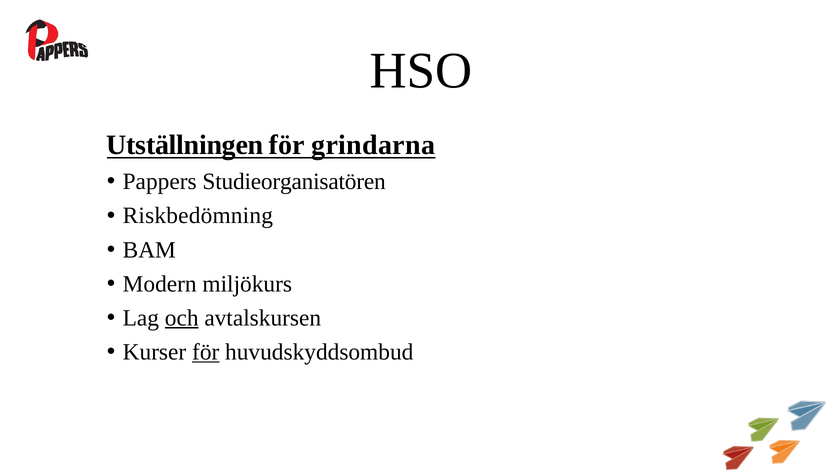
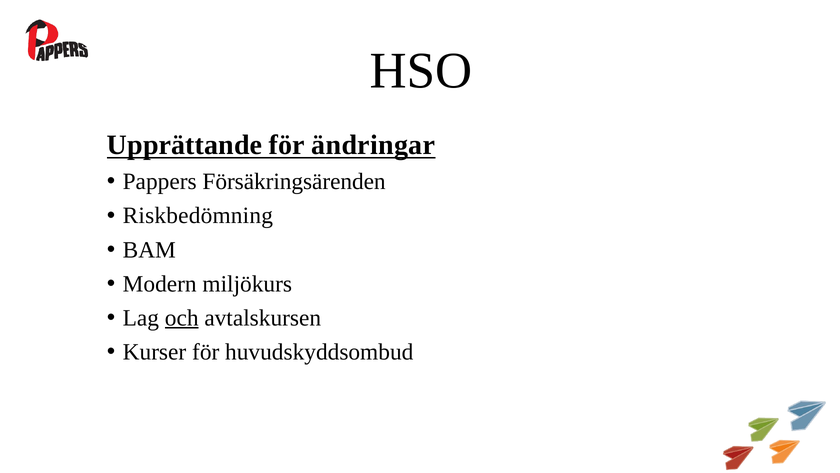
Utställningen: Utställningen -> Upprättande
grindarna: grindarna -> ändringar
Studieorganisatören: Studieorganisatören -> Försäkringsärenden
för at (206, 352) underline: present -> none
